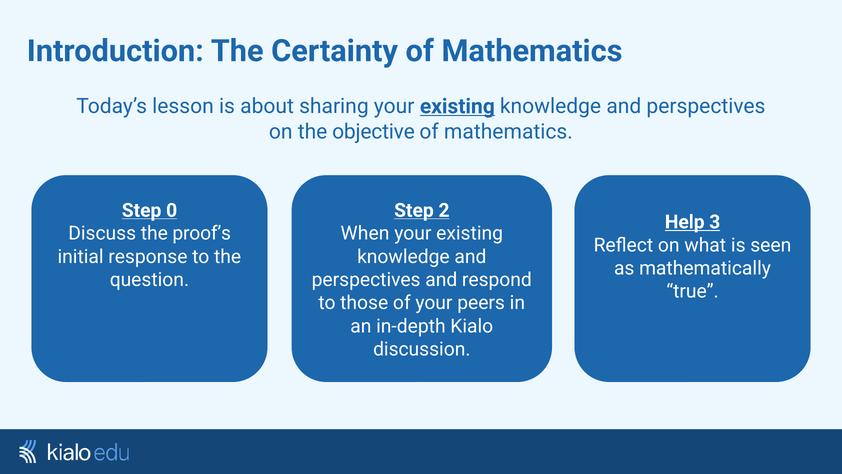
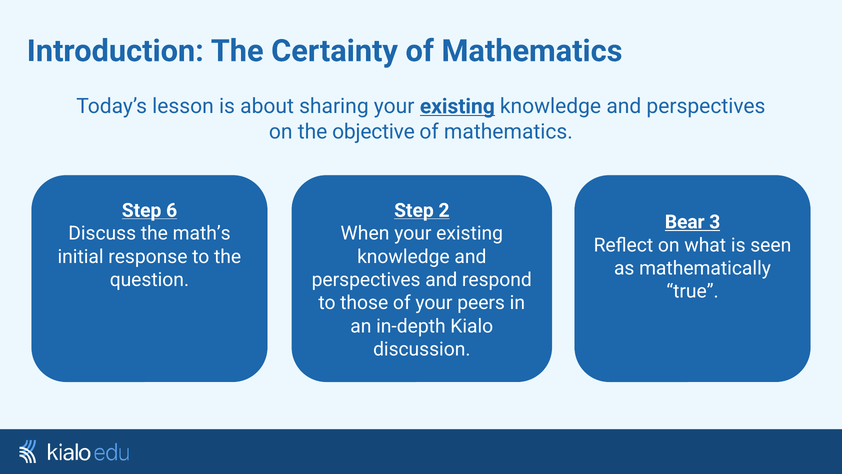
0: 0 -> 6
Help: Help -> Bear
proof’s: proof’s -> math’s
